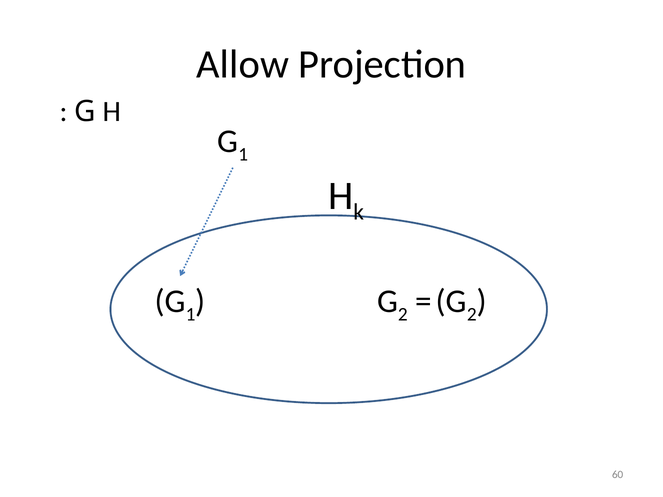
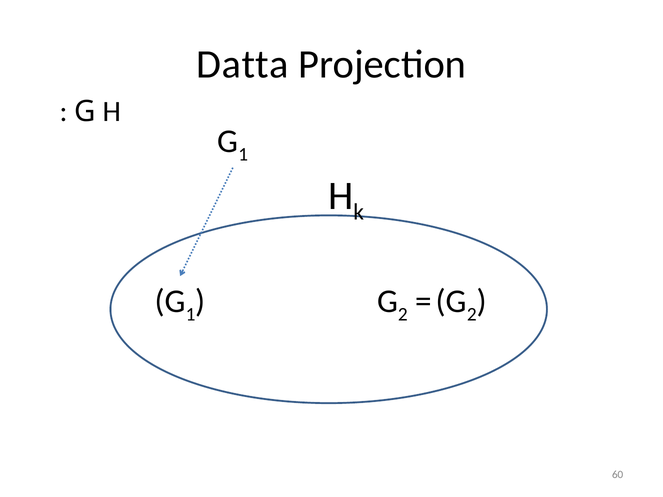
Allow: Allow -> Datta
